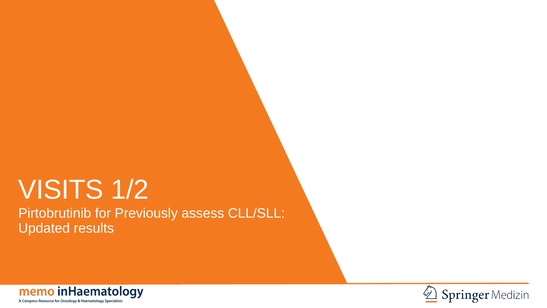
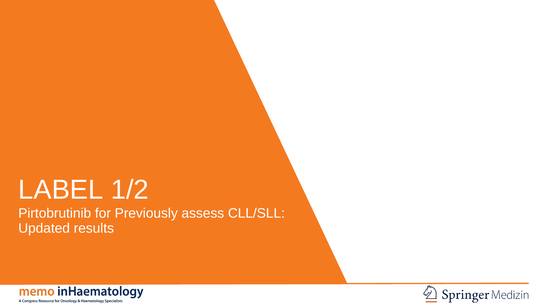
VISITS: VISITS -> LABEL
